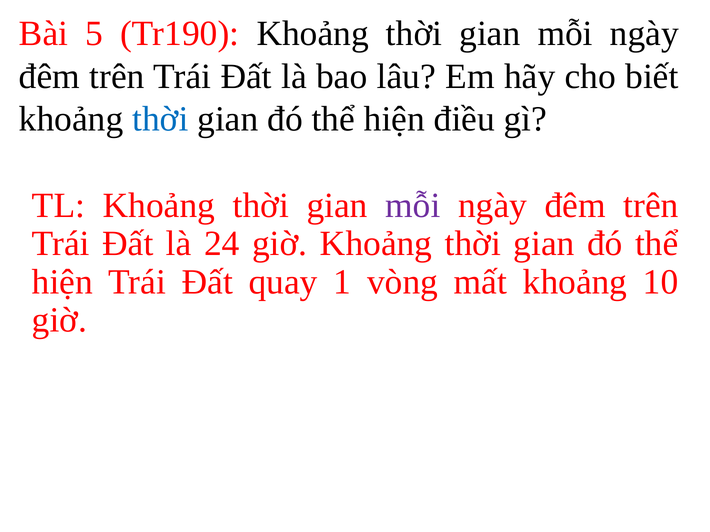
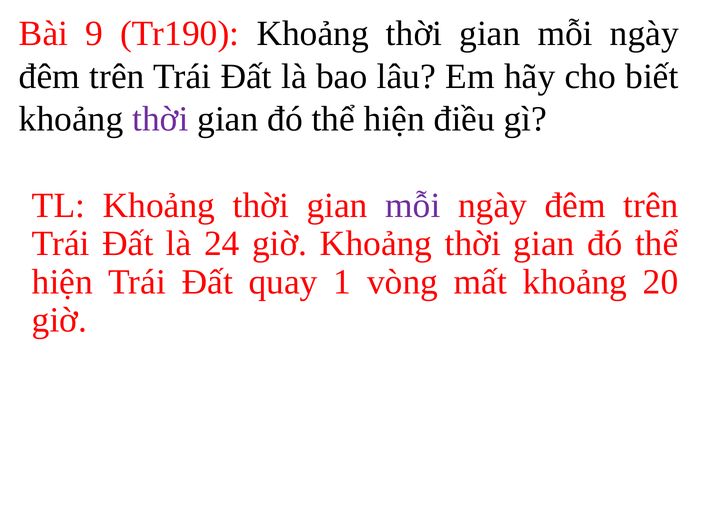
5: 5 -> 9
thời at (160, 119) colour: blue -> purple
10: 10 -> 20
